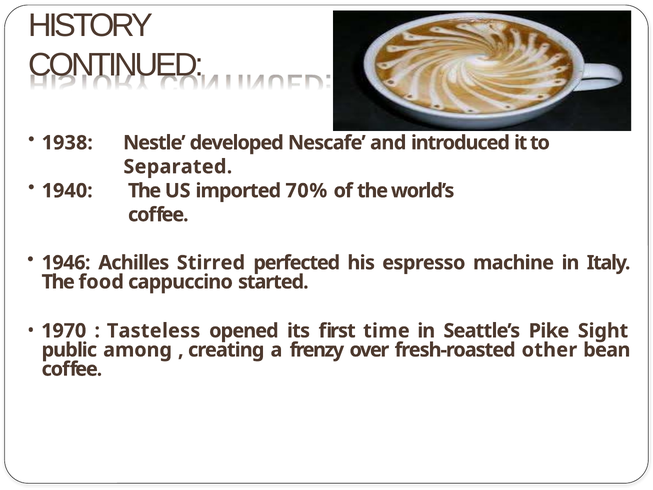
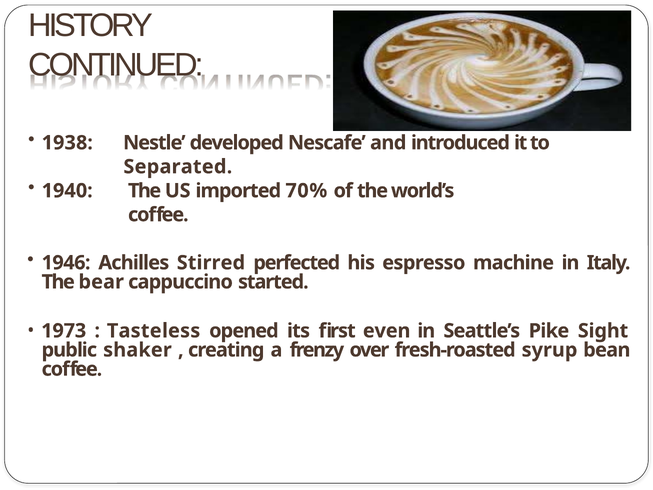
food: food -> bear
1970: 1970 -> 1973
time: time -> even
among: among -> shaker
other: other -> syrup
